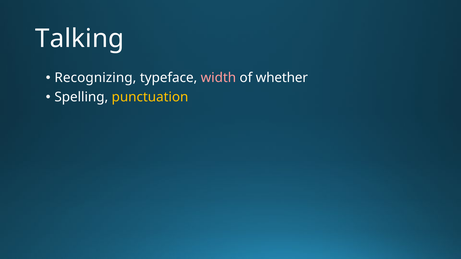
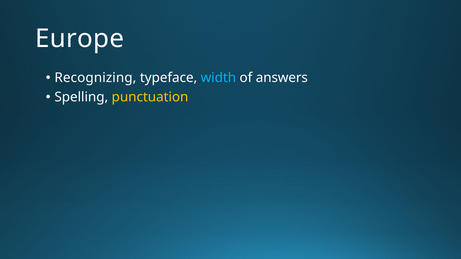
Talking: Talking -> Europe
width colour: pink -> light blue
whether: whether -> answers
